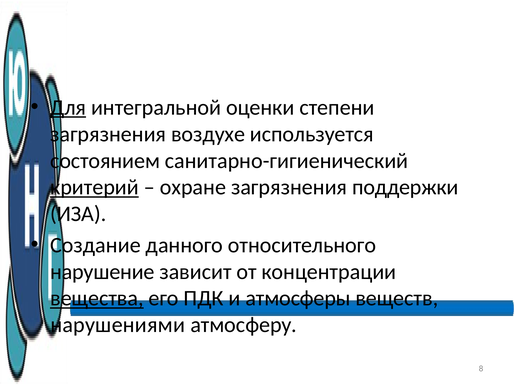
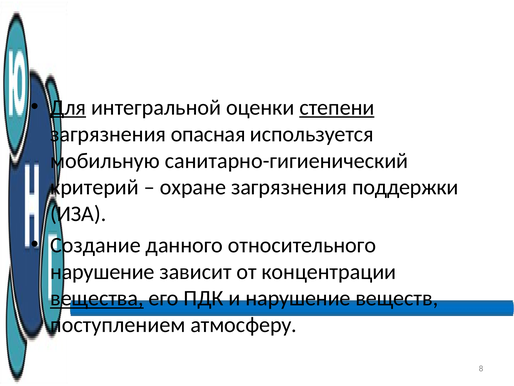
степени underline: none -> present
воздухе: воздухе -> опасная
состоянием: состоянием -> мобильную
критерий underline: present -> none
и атмосферы: атмосферы -> нарушение
нарушениями: нарушениями -> поступлением
